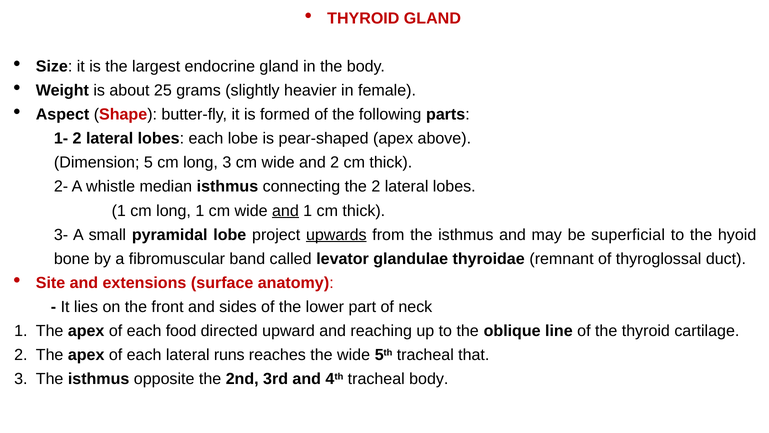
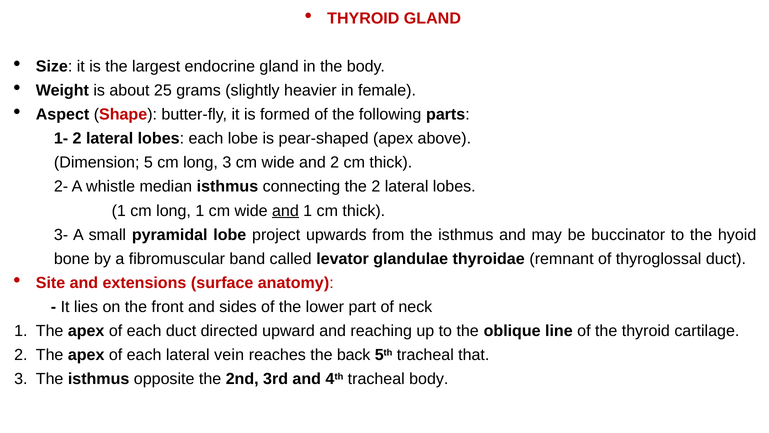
upwards underline: present -> none
superficial: superficial -> buccinator
each food: food -> duct
runs: runs -> vein
the wide: wide -> back
